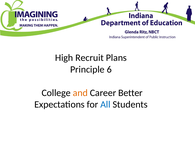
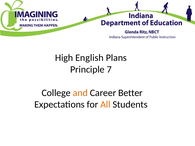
Recruit: Recruit -> English
6: 6 -> 7
All colour: blue -> orange
